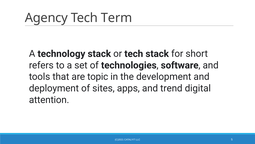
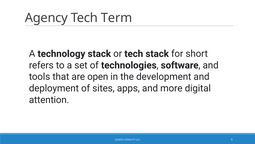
topic: topic -> open
trend: trend -> more
